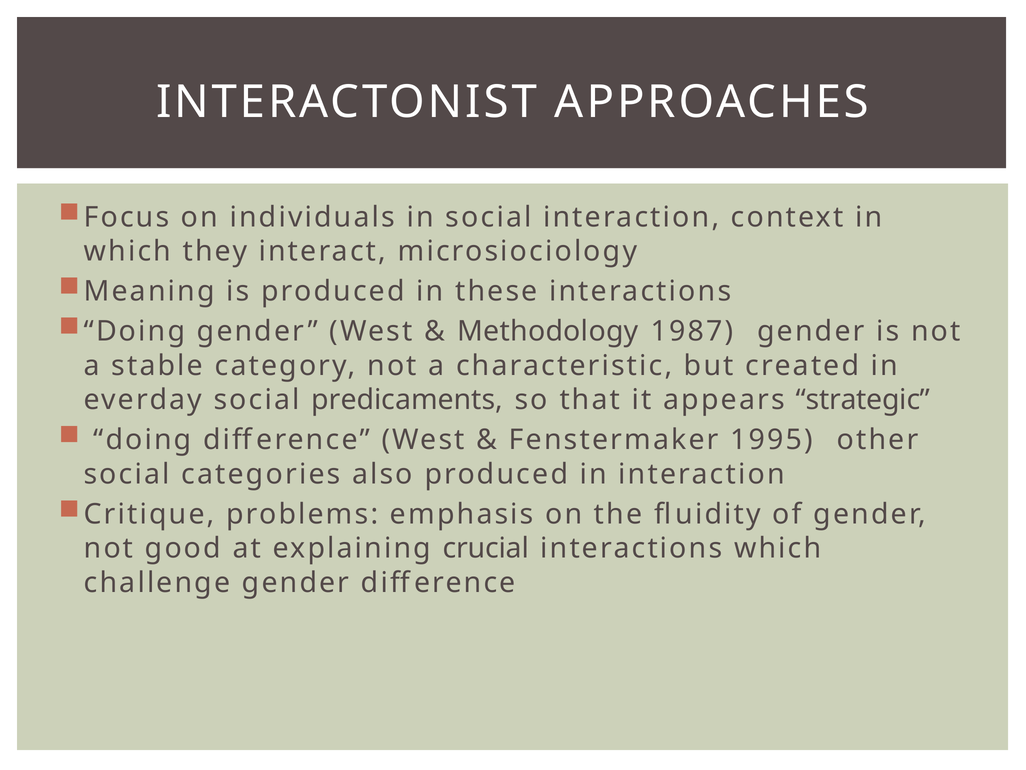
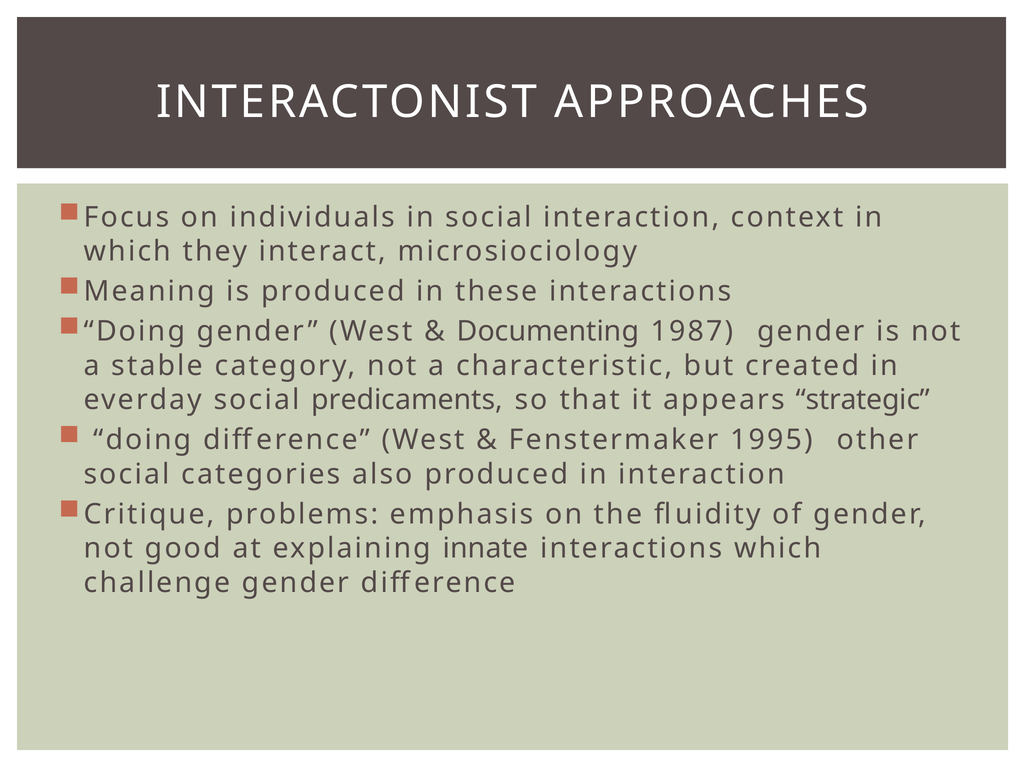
Methodology: Methodology -> Documenting
crucial: crucial -> innate
